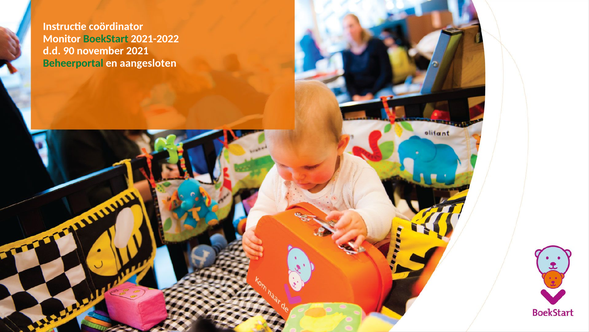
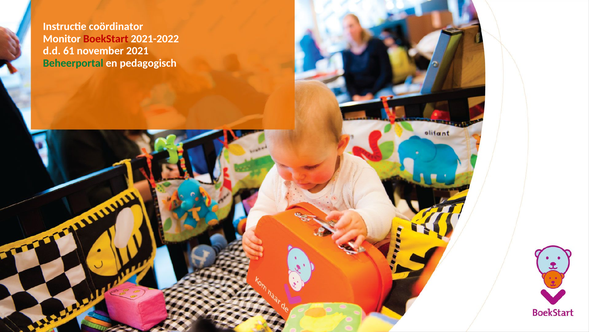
BoekStart colour: green -> red
90: 90 -> 61
aangesloten: aangesloten -> pedagogisch
